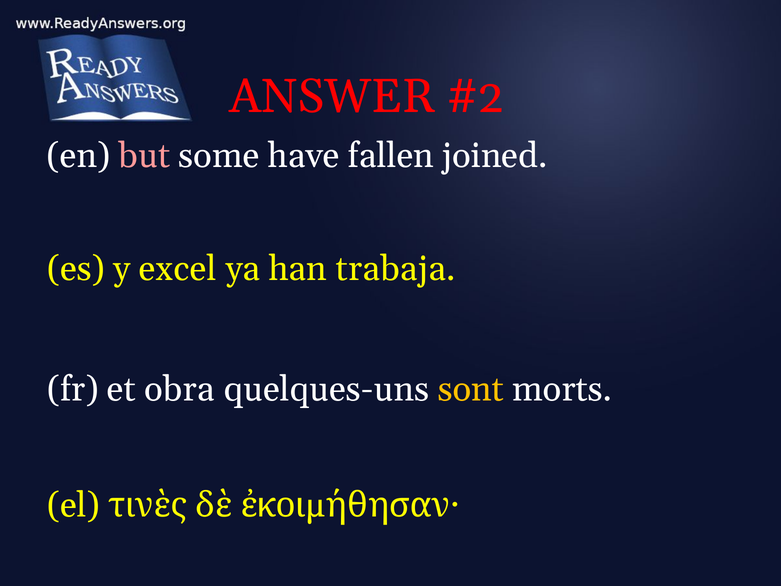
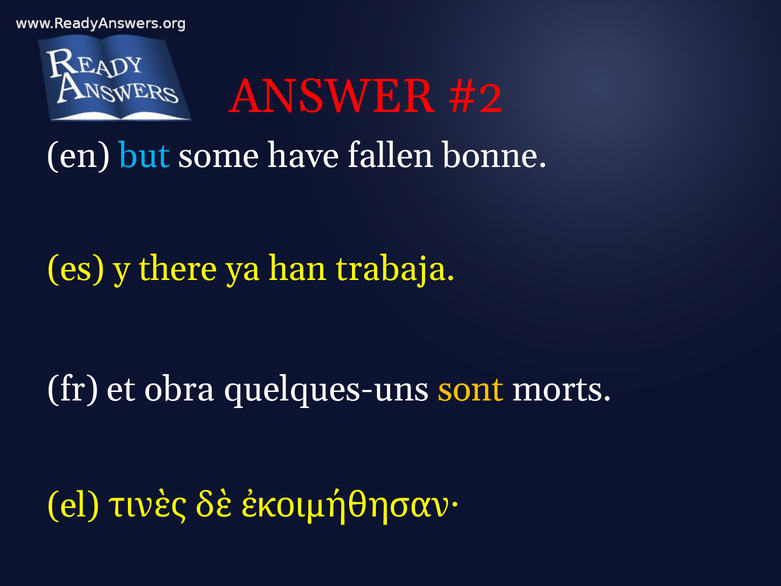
but colour: pink -> light blue
joined: joined -> bonne
excel: excel -> there
